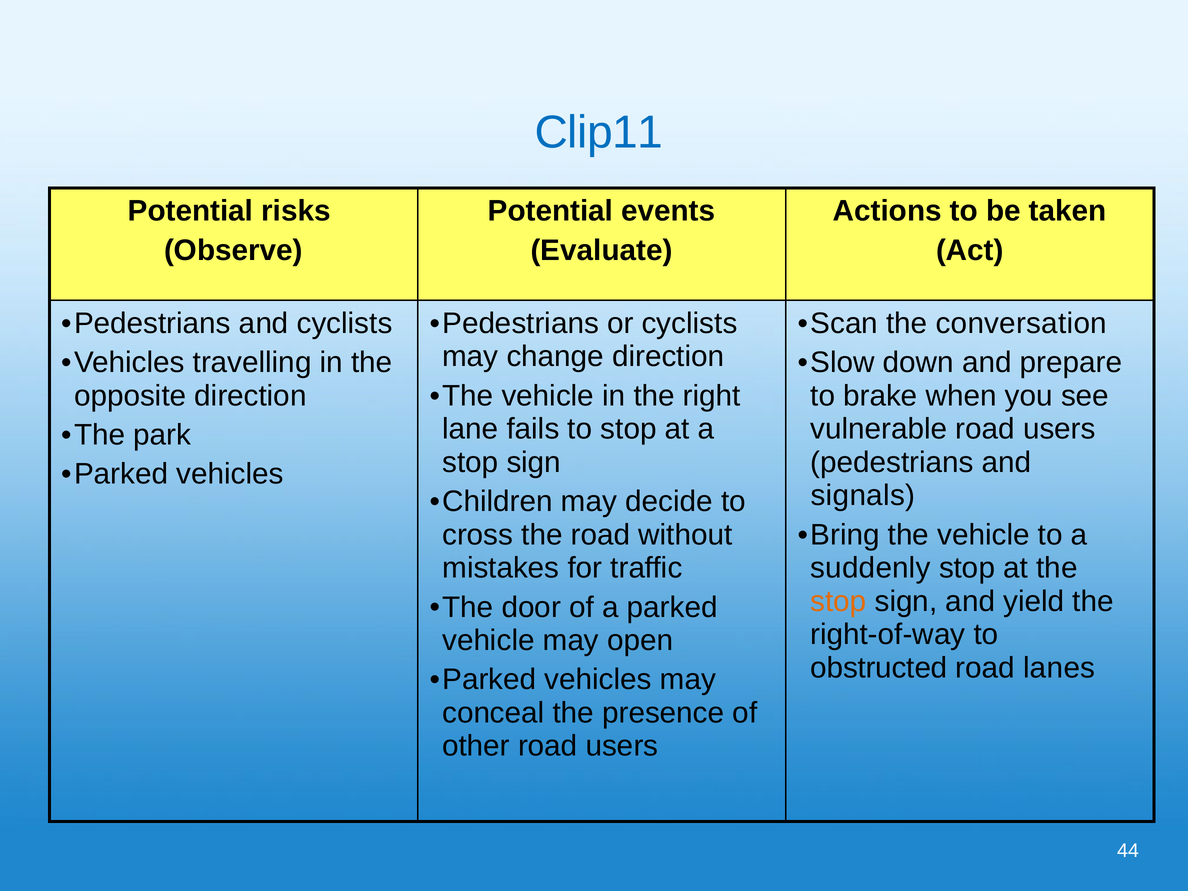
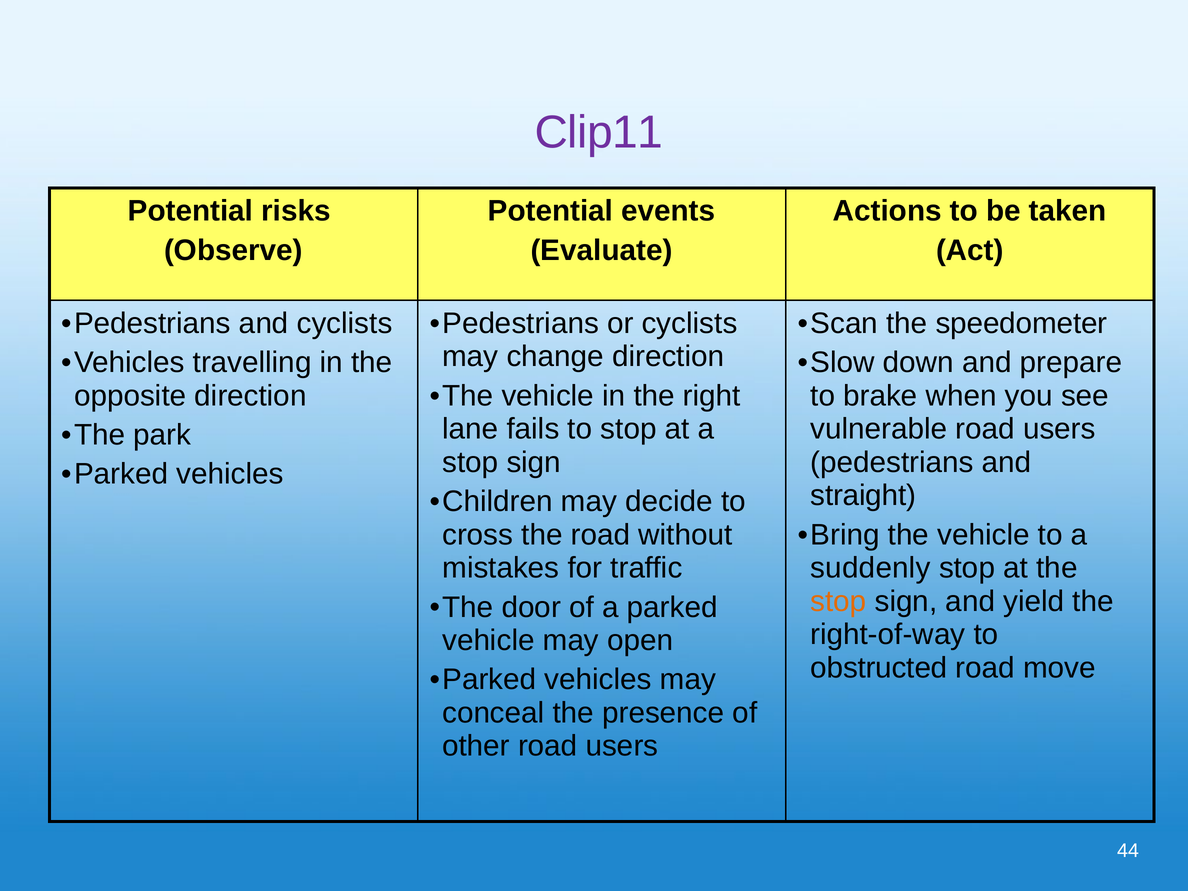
Clip11 colour: blue -> purple
conversation: conversation -> speedometer
signals: signals -> straight
lanes: lanes -> move
